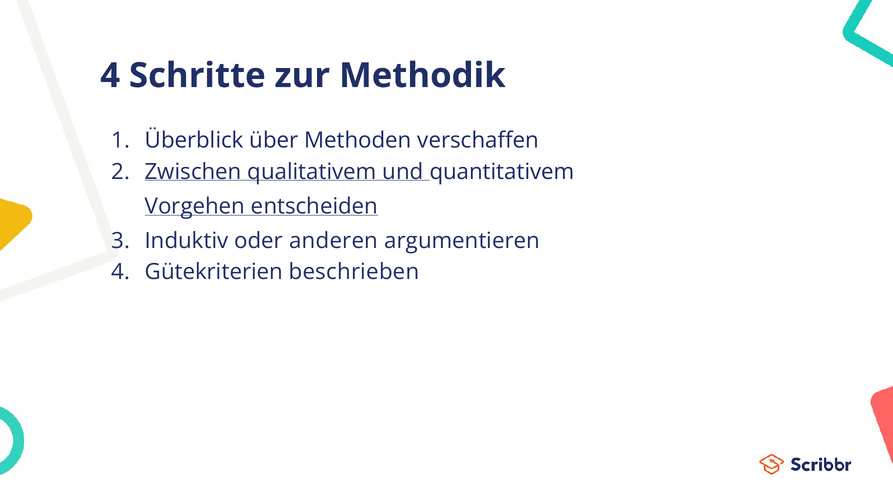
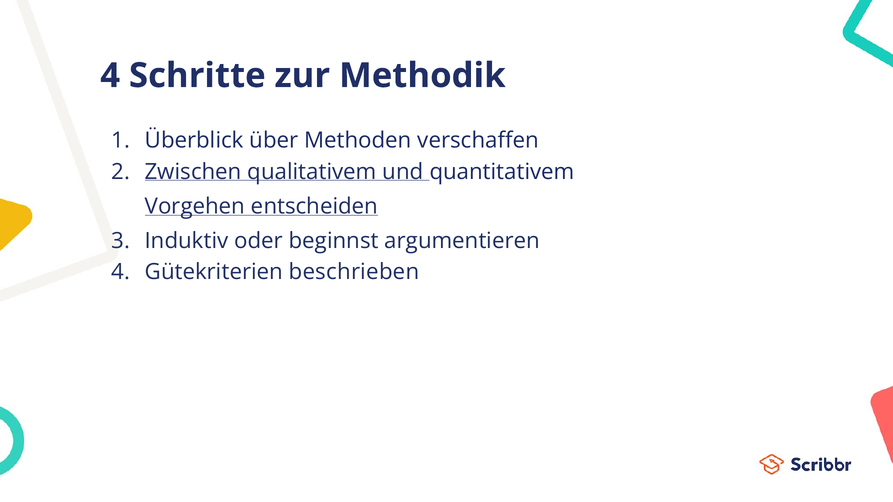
anderen: anderen -> beginnst
